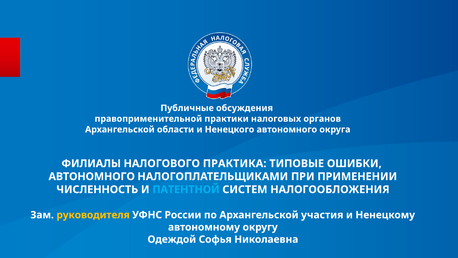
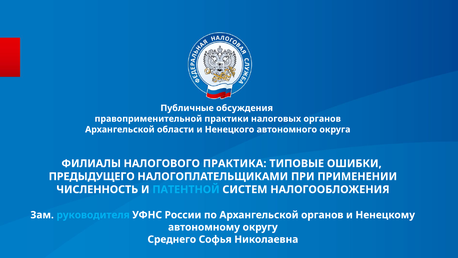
АВТОНОМНОГО at (92, 176): АВТОНОМНОГО -> ПРЕДЫДУЩЕГО
руководителя colour: yellow -> light blue
Архангельской участия: участия -> органов
Одеждой: Одеждой -> Среднего
